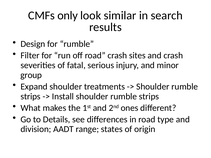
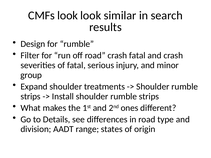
CMFs only: only -> look
crash sites: sites -> fatal
